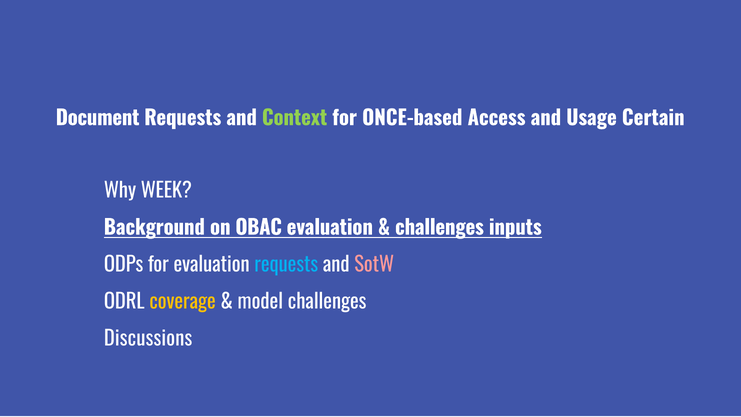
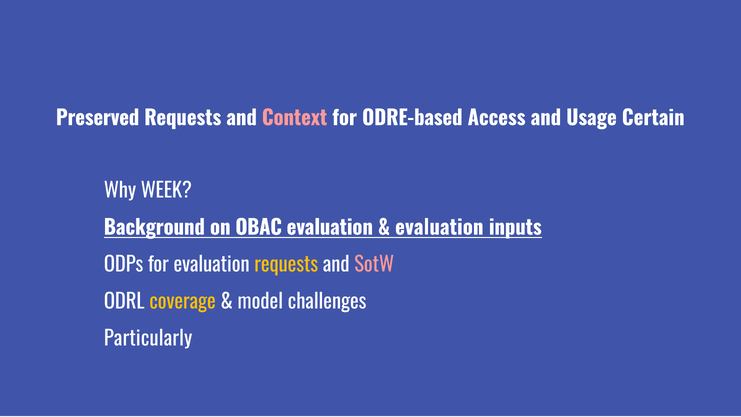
Document: Document -> Preserved
Context colour: light green -> pink
ONCE-based: ONCE-based -> ODRE-based
challenges at (439, 228): challenges -> evaluation
requests at (286, 265) colour: light blue -> yellow
Discussions: Discussions -> Particularly
